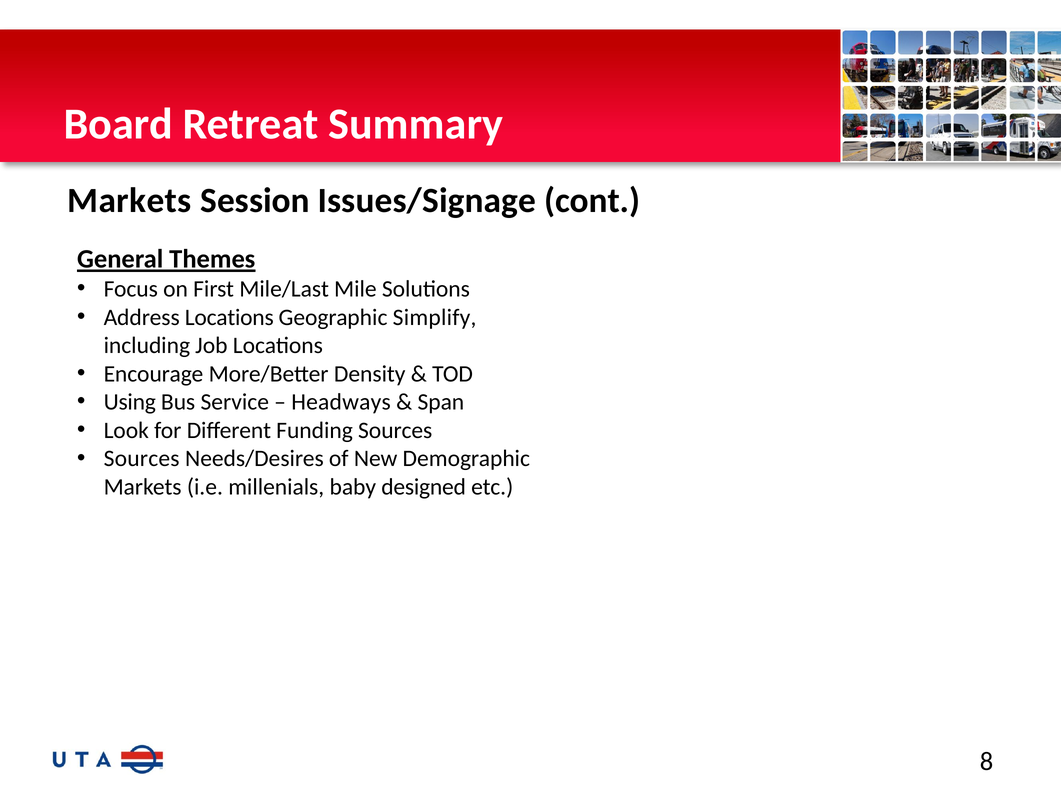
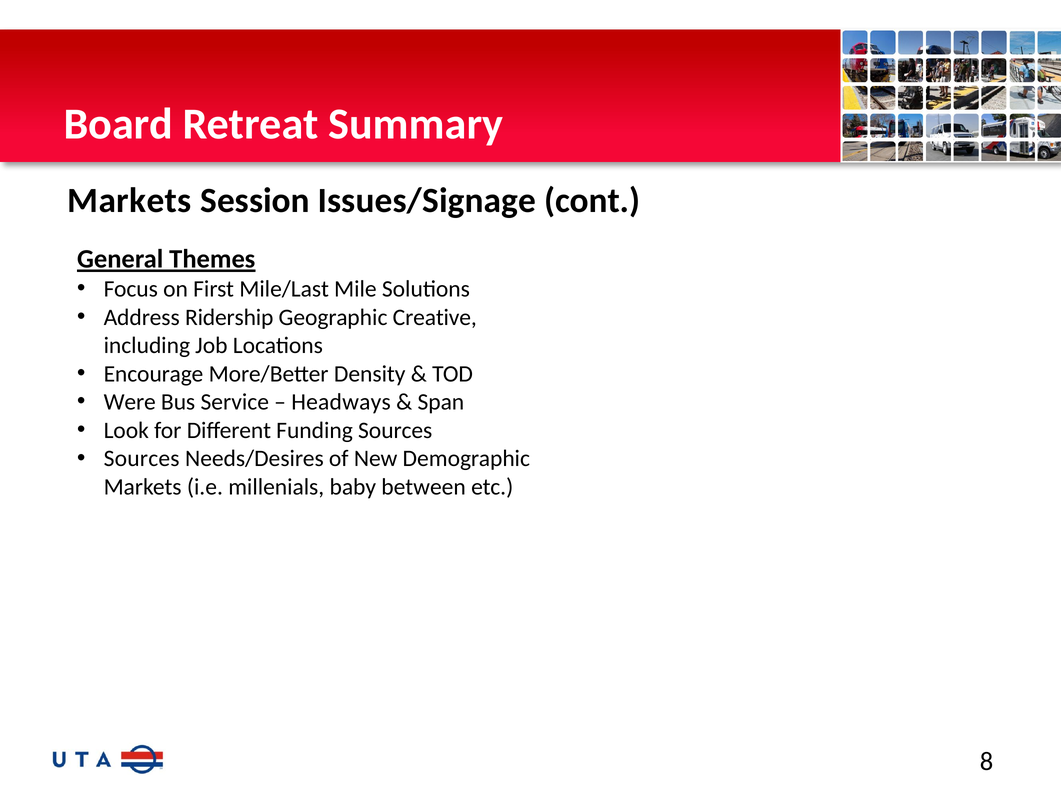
Address Locations: Locations -> Ridership
Simplify: Simplify -> Creative
Using: Using -> Were
designed: designed -> between
